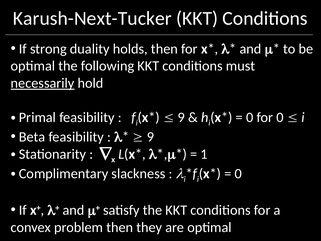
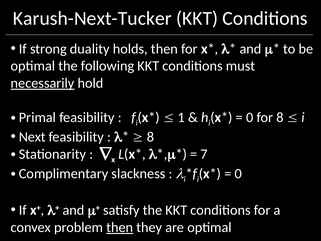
9 at (181, 117): 9 -> 1
for 0: 0 -> 8
Beta: Beta -> Next
9 at (150, 137): 9 -> 8
1: 1 -> 7
then at (120, 227) underline: none -> present
